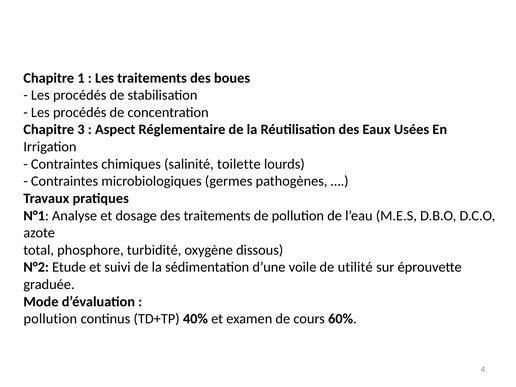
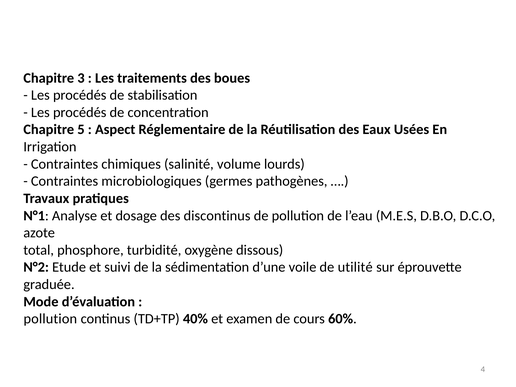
1: 1 -> 3
3: 3 -> 5
toilette: toilette -> volume
des traitements: traitements -> discontinus
